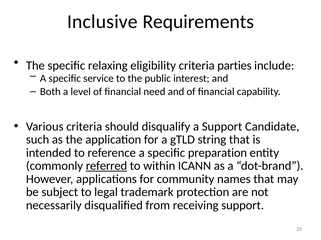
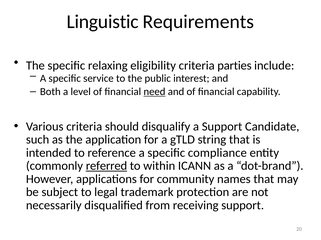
Inclusive: Inclusive -> Linguistic
need underline: none -> present
preparation: preparation -> compliance
